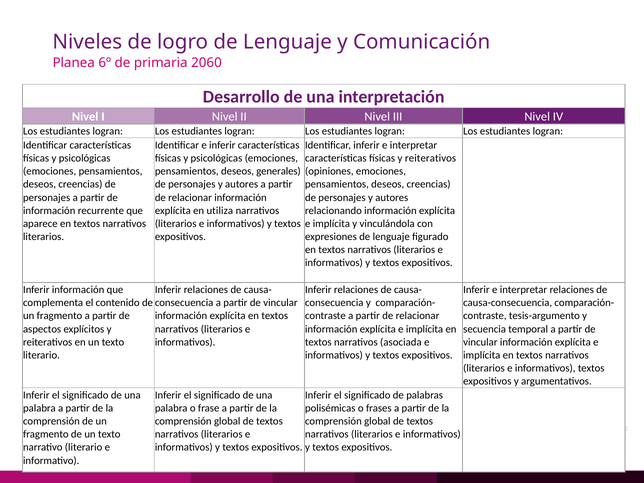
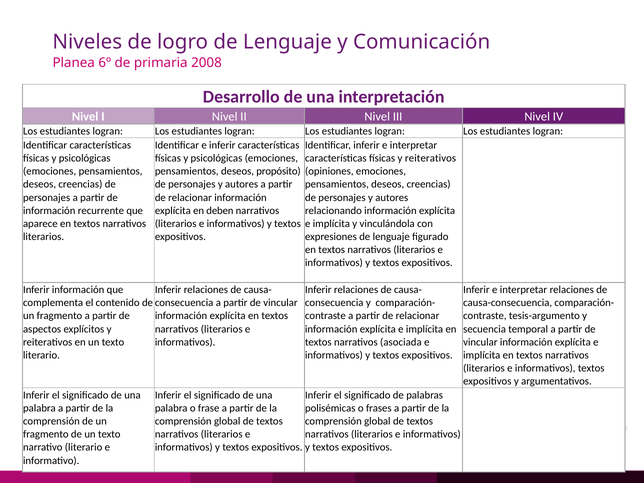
2060: 2060 -> 2008
generales: generales -> propósito
utiliza: utiliza -> deben
